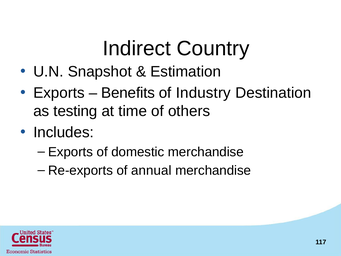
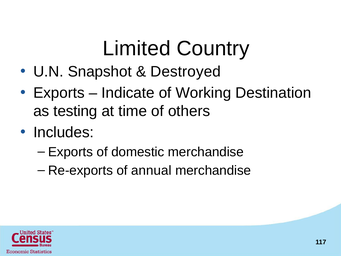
Indirect: Indirect -> Limited
Estimation: Estimation -> Destroyed
Benefits: Benefits -> Indicate
Industry: Industry -> Working
